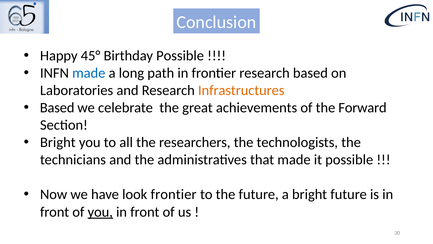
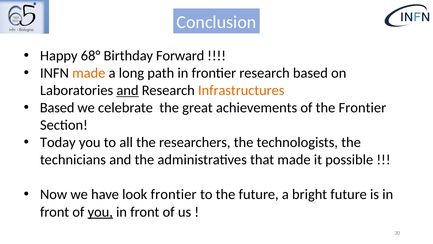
45°: 45° -> 68°
Birthday Possible: Possible -> Forward
made at (89, 73) colour: blue -> orange
and at (127, 90) underline: none -> present
the Forward: Forward -> Frontier
Bright at (58, 142): Bright -> Today
